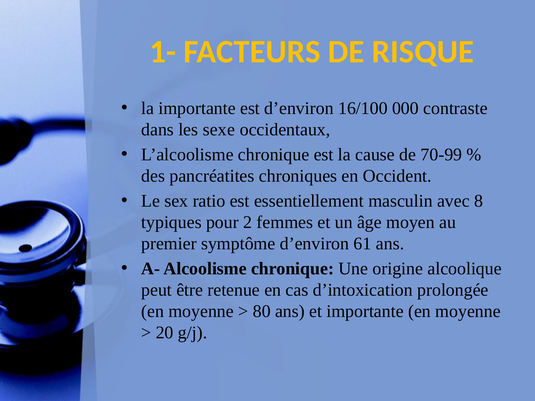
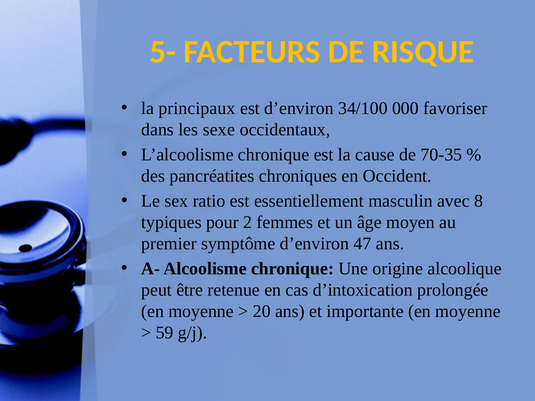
1-: 1- -> 5-
la importante: importante -> principaux
16/100: 16/100 -> 34/100
contraste: contraste -> favoriser
70-99: 70-99 -> 70-35
61: 61 -> 47
80: 80 -> 20
20: 20 -> 59
